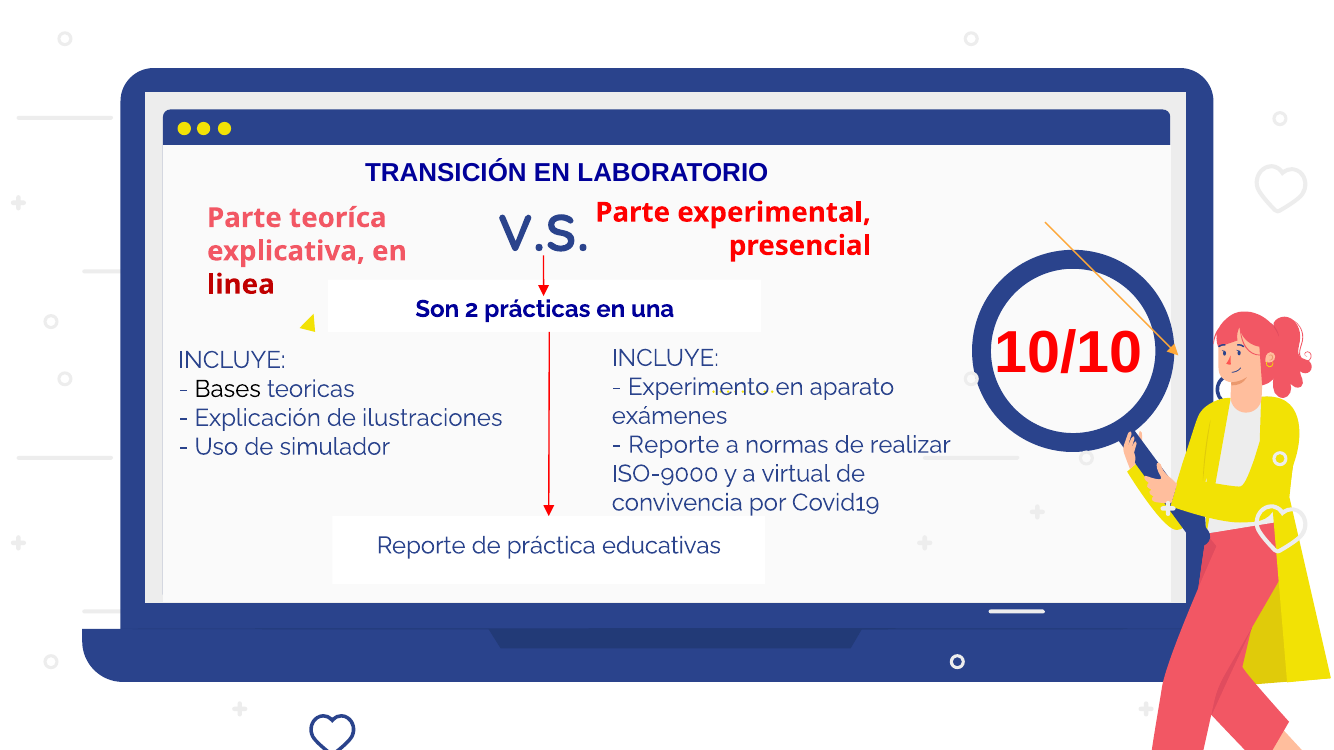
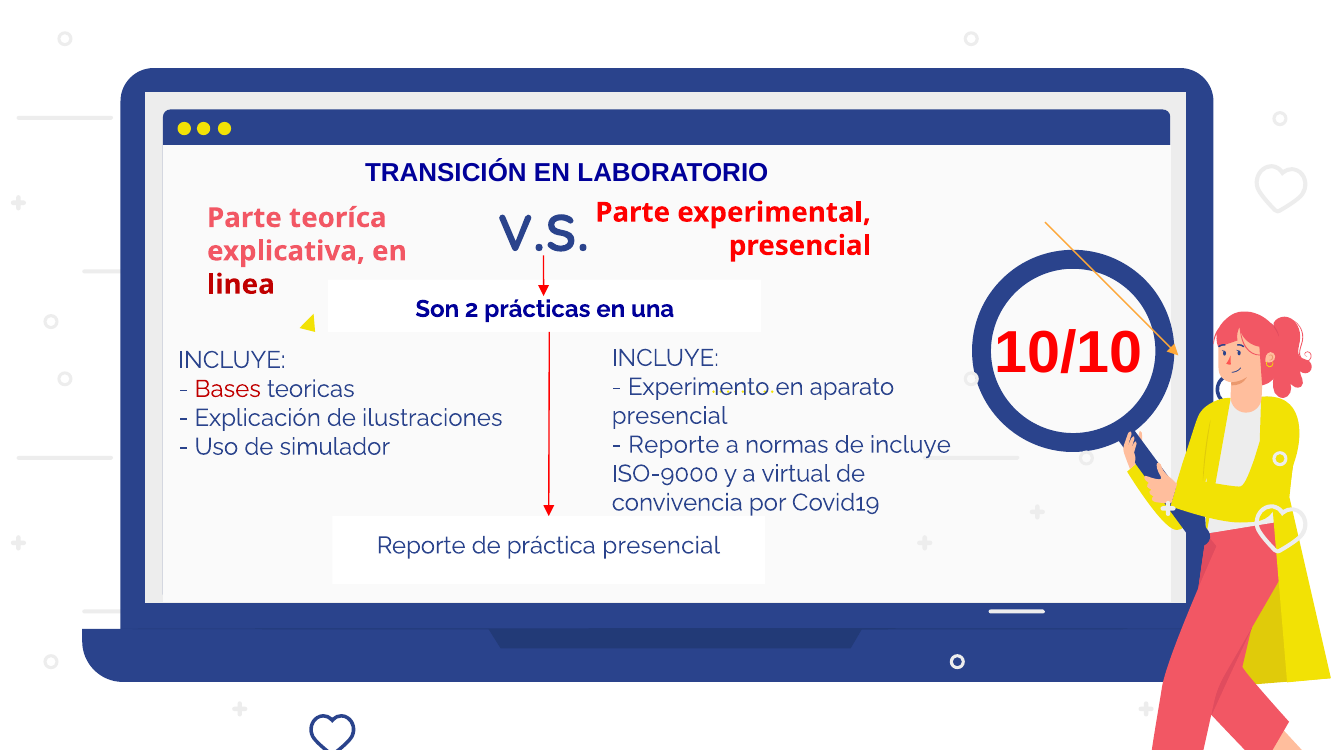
Bases colour: black -> red
exámenes at (670, 416): exámenes -> presencial
de realizar: realizar -> incluye
práctica educativas: educativas -> presencial
